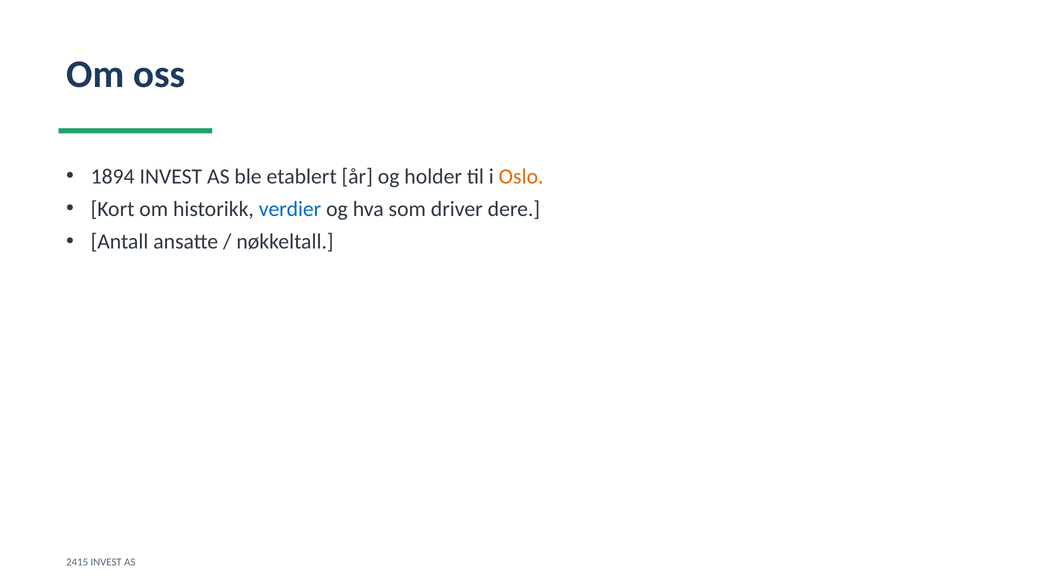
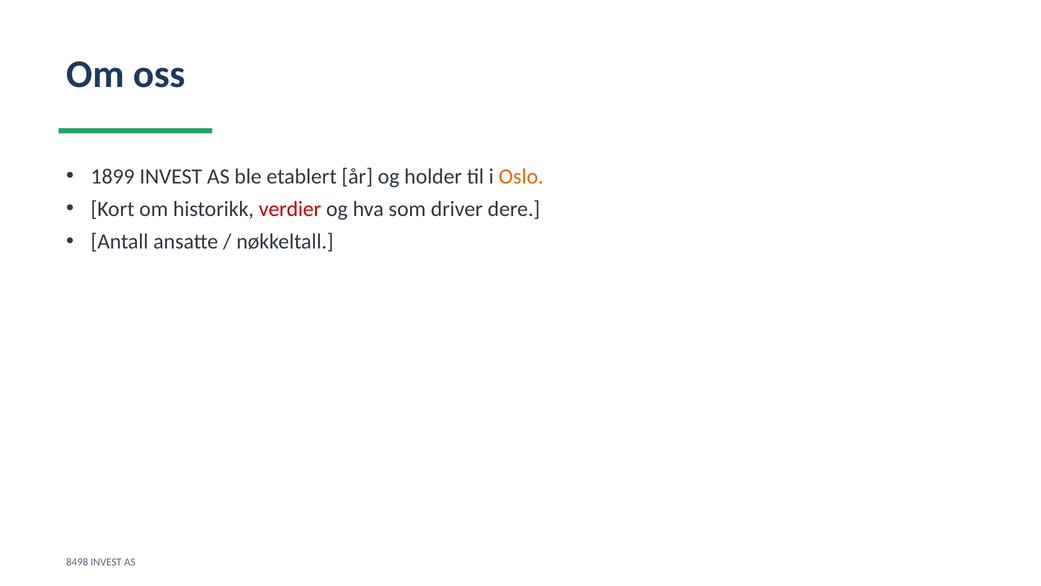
1894: 1894 -> 1899
verdier colour: blue -> red
2415: 2415 -> 8498
